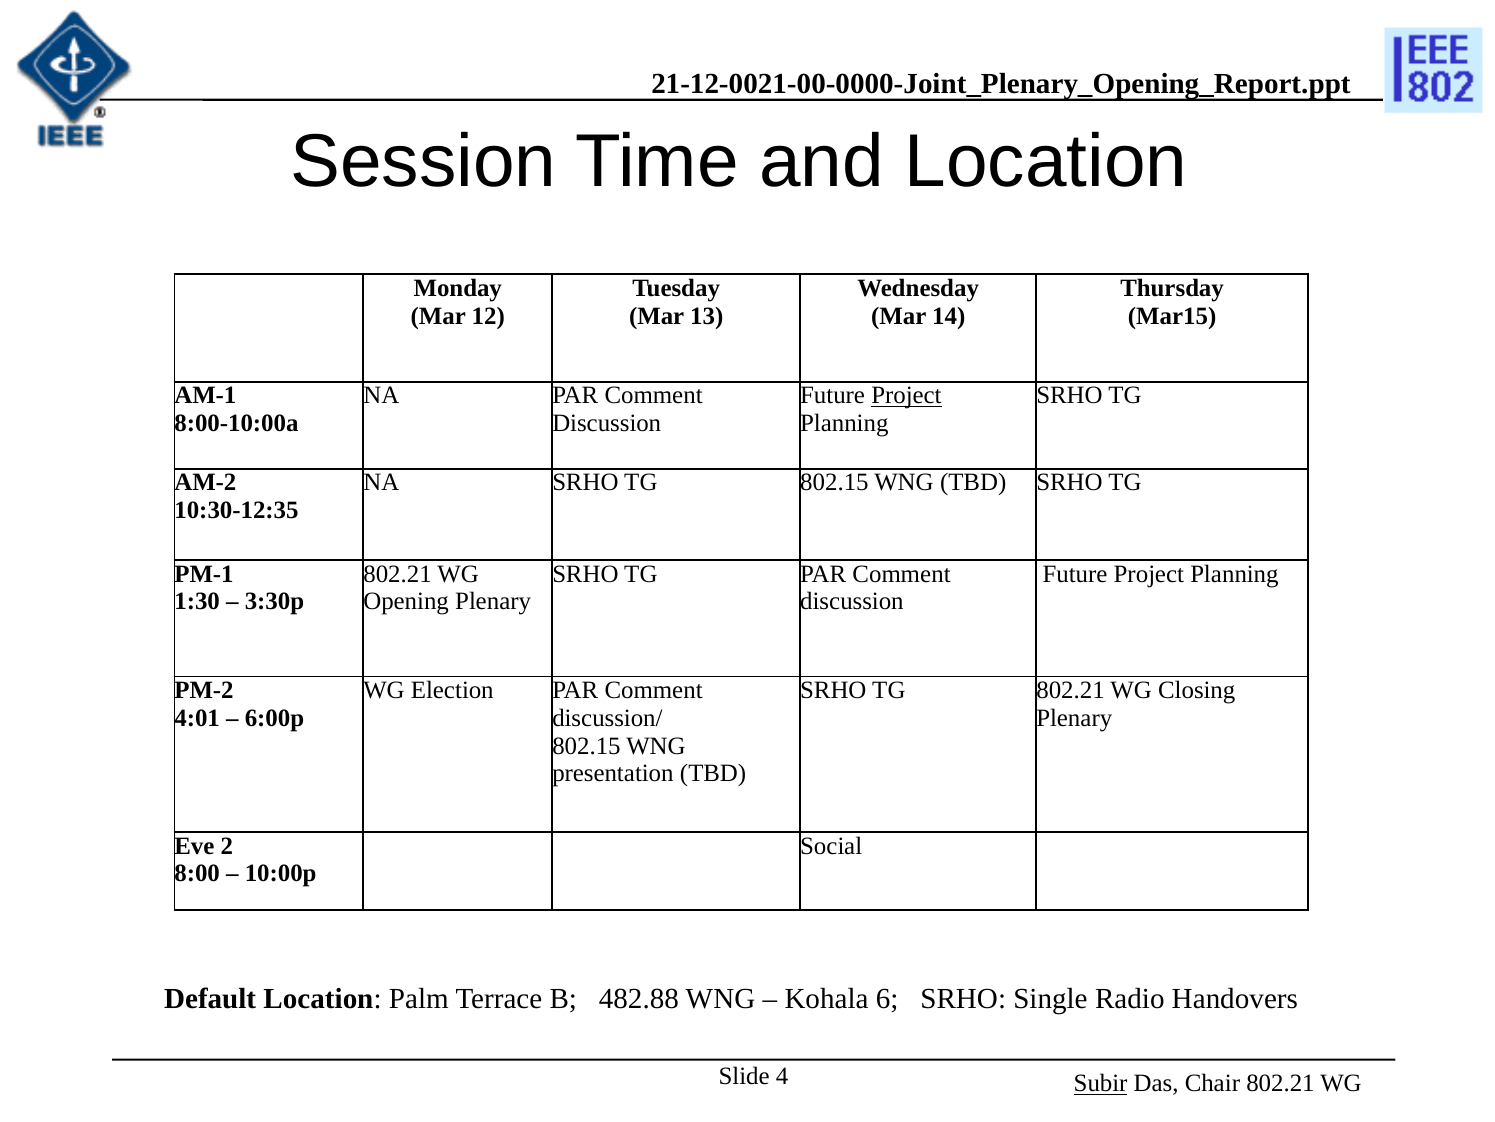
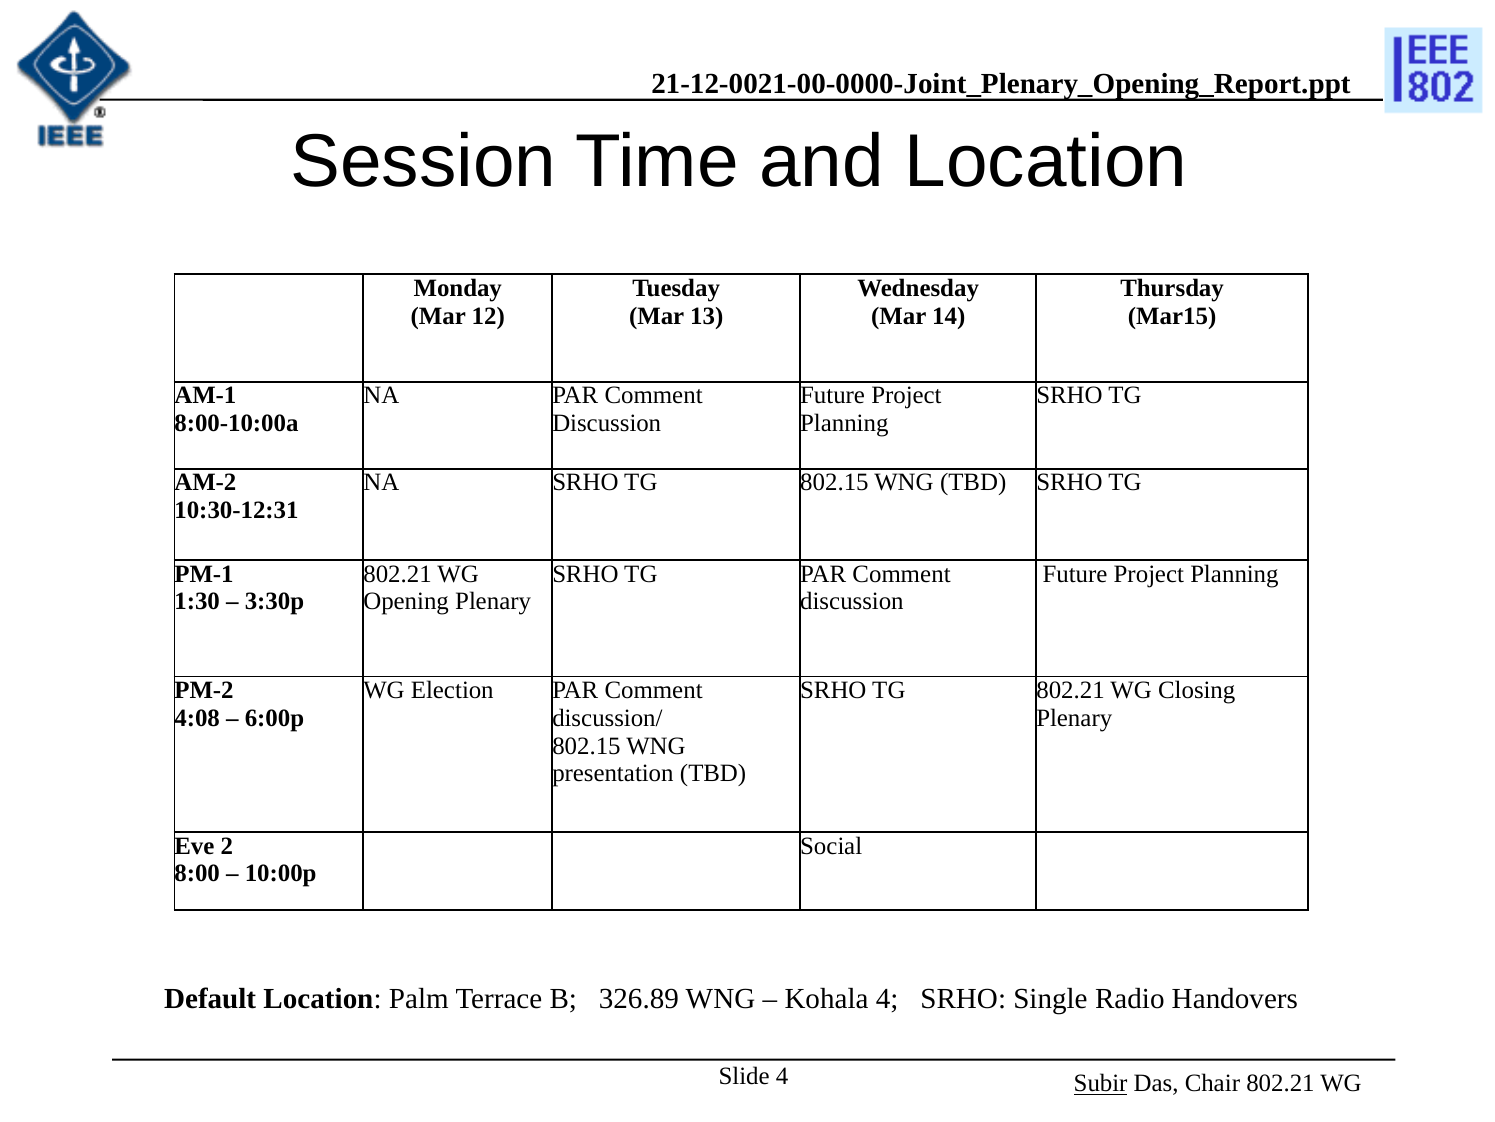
Project at (906, 395) underline: present -> none
10:30-12:35: 10:30-12:35 -> 10:30-12:31
4:01: 4:01 -> 4:08
482.88: 482.88 -> 326.89
Kohala 6: 6 -> 4
